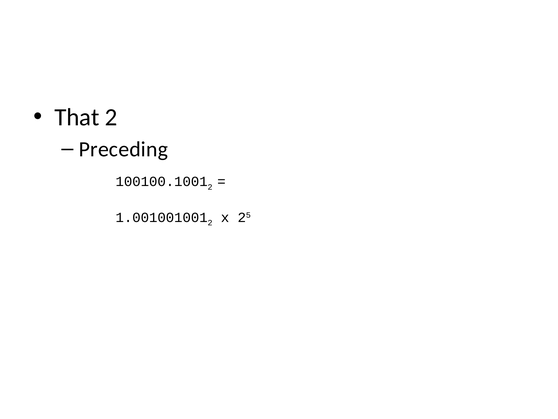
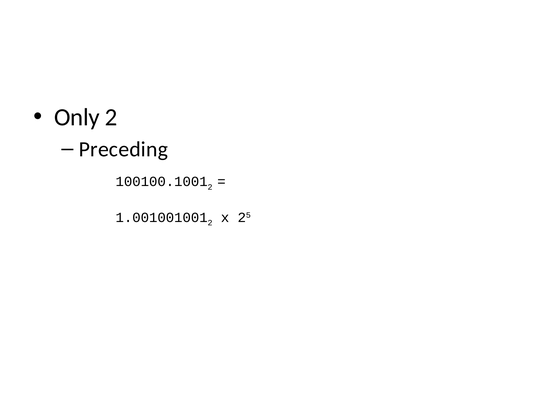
That: That -> Only
